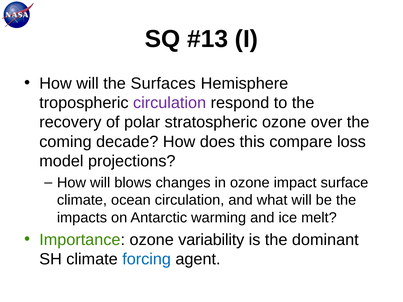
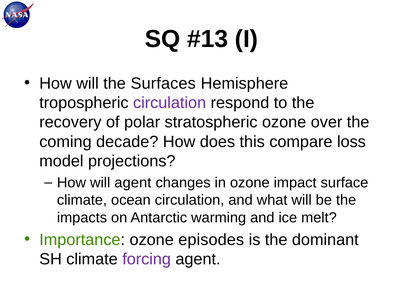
will blows: blows -> agent
variability: variability -> episodes
forcing colour: blue -> purple
